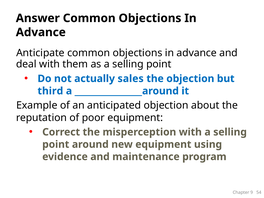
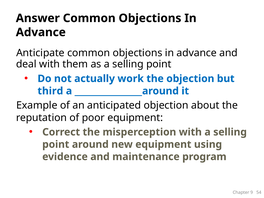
sales: sales -> work
